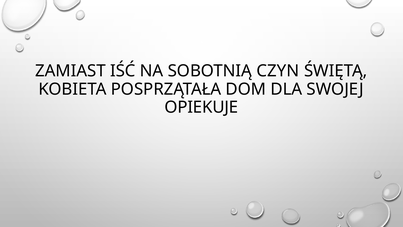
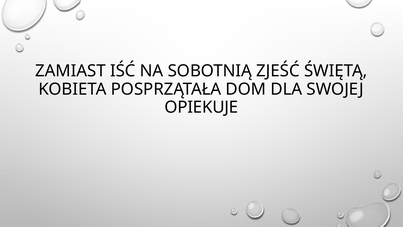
CZYN: CZYN -> ZJEŚĆ
